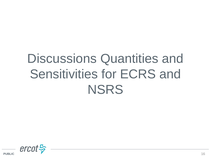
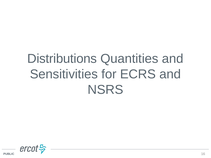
Discussions: Discussions -> Distributions
